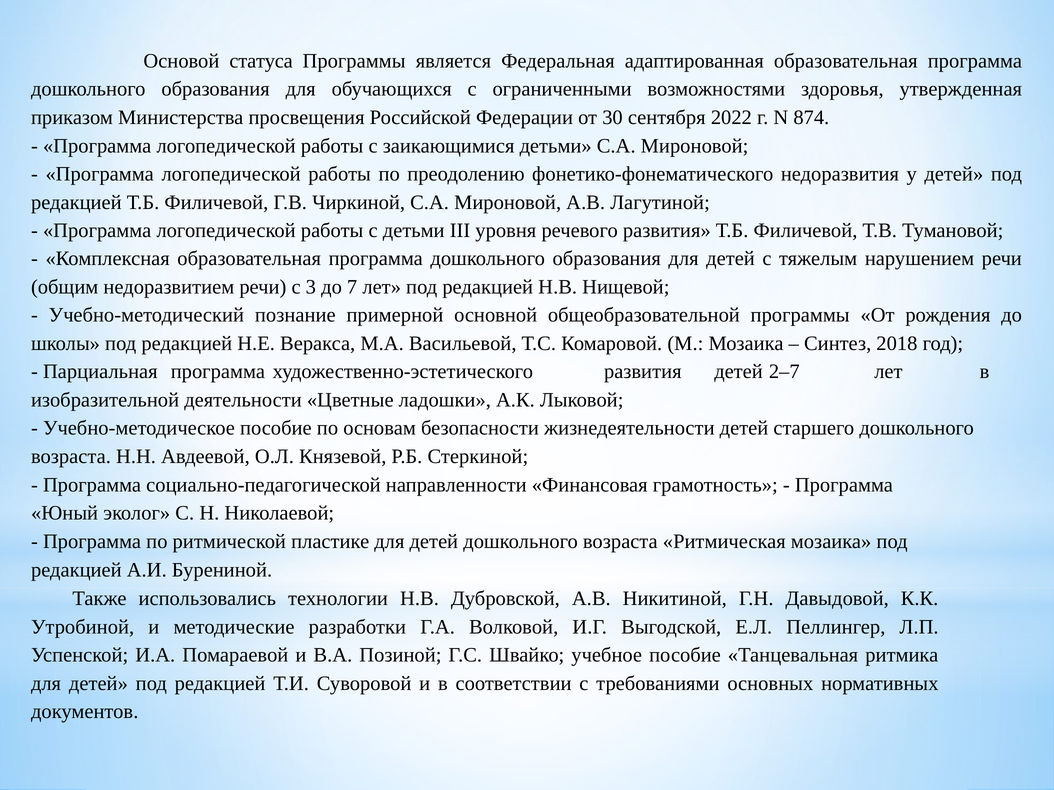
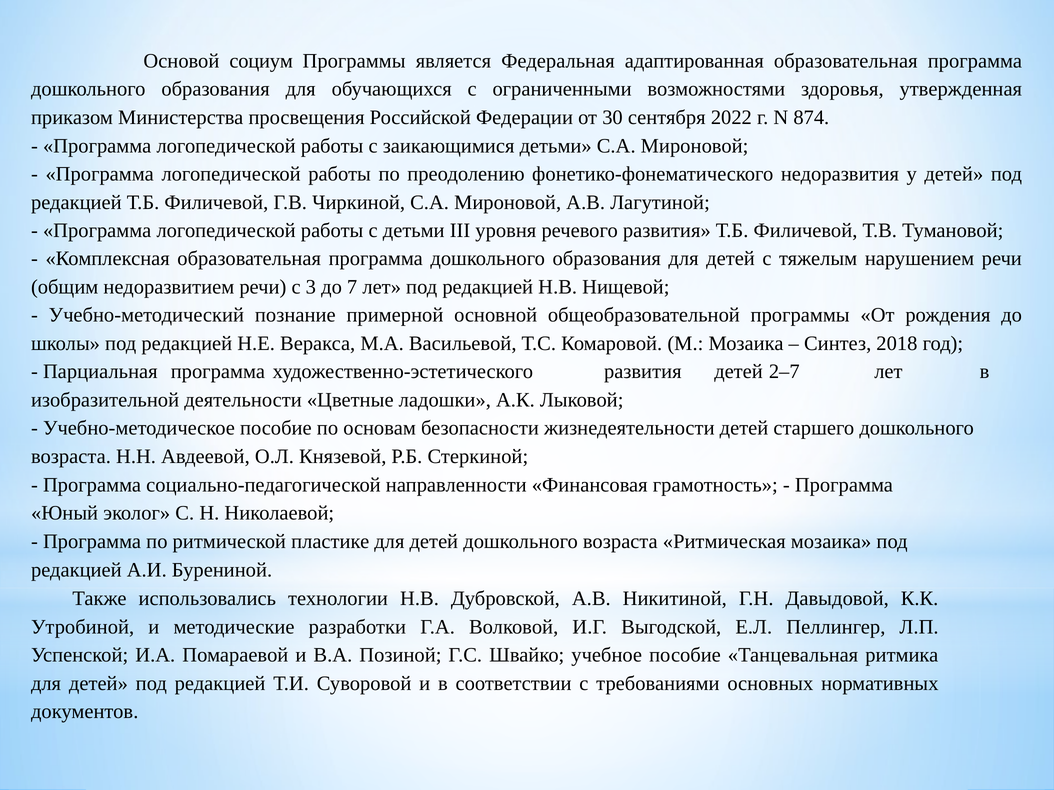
статуса: статуса -> социум
